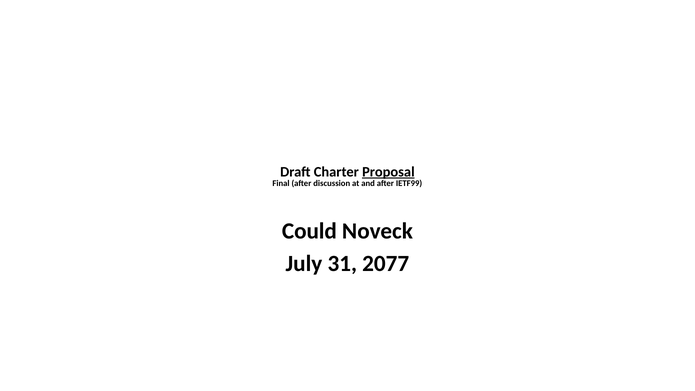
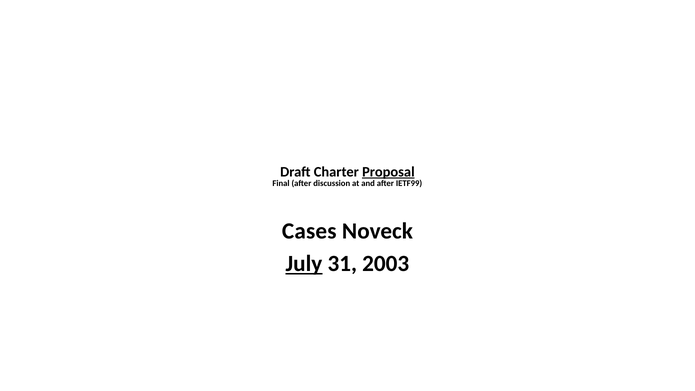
Could: Could -> Cases
July underline: none -> present
2077: 2077 -> 2003
